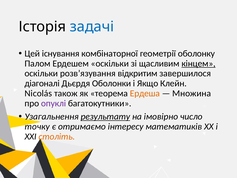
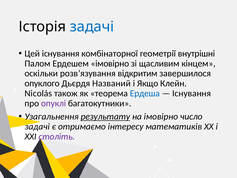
оболонку: оболонку -> внутрішні
Ердешем оскільки: оскільки -> імовірно
кінцем underline: present -> none
діагоналі: діагоналі -> опуклого
Оболонки: Оболонки -> Названий
Ердеша colour: orange -> blue
Множина at (192, 93): Множина -> Існування
точку at (37, 126): точку -> задачі
століть colour: orange -> purple
